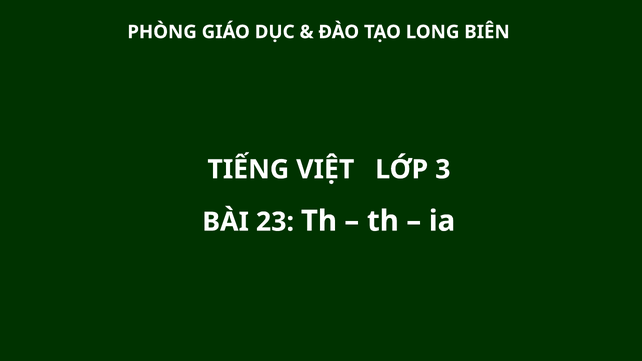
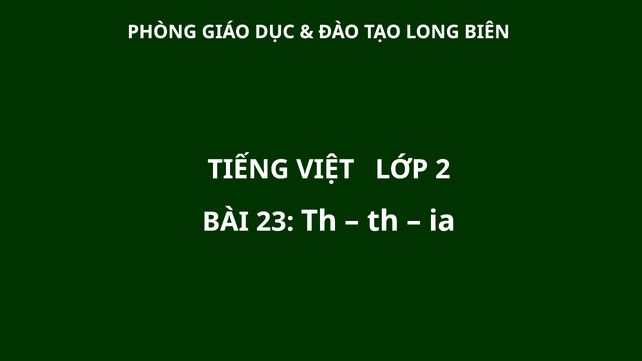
3: 3 -> 2
